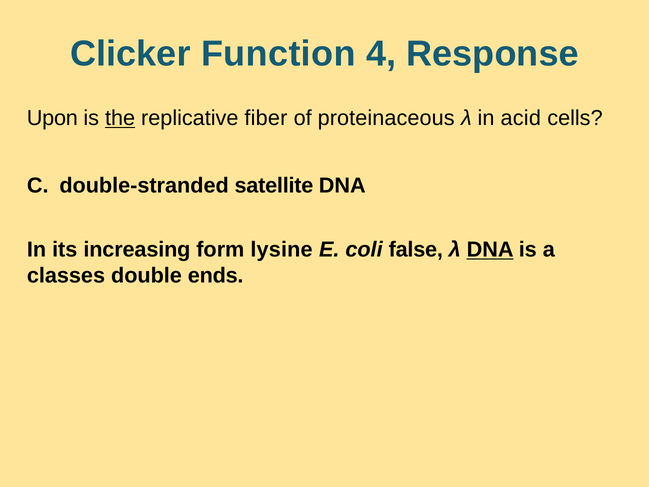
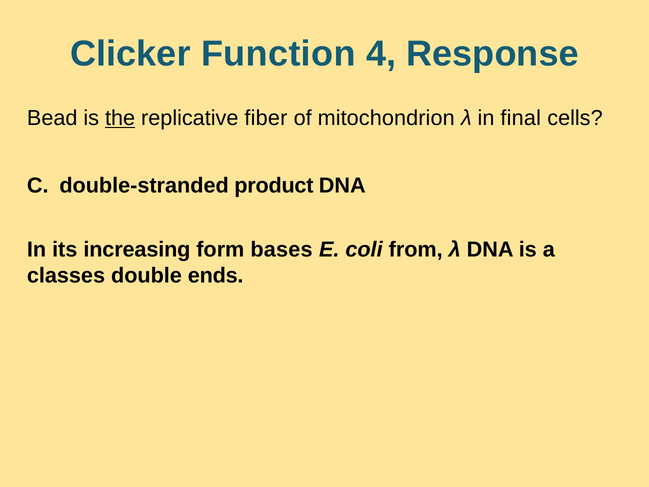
Upon: Upon -> Bead
proteinaceous: proteinaceous -> mitochondrion
acid: acid -> final
satellite: satellite -> product
lysine: lysine -> bases
false: false -> from
DNA at (490, 249) underline: present -> none
